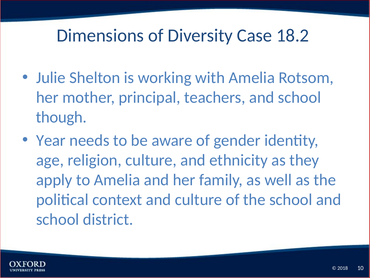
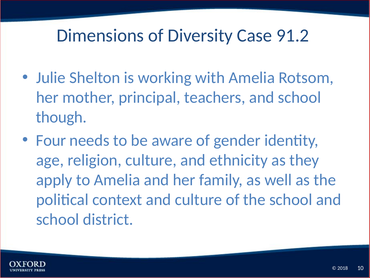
18.2: 18.2 -> 91.2
Year: Year -> Four
